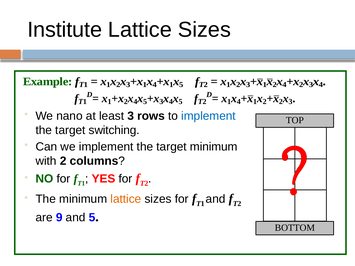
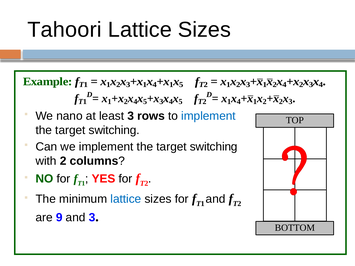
Institute: Institute -> Tahoori
minimum at (214, 147): minimum -> switching
lattice at (126, 199) colour: orange -> blue
and 5: 5 -> 3
